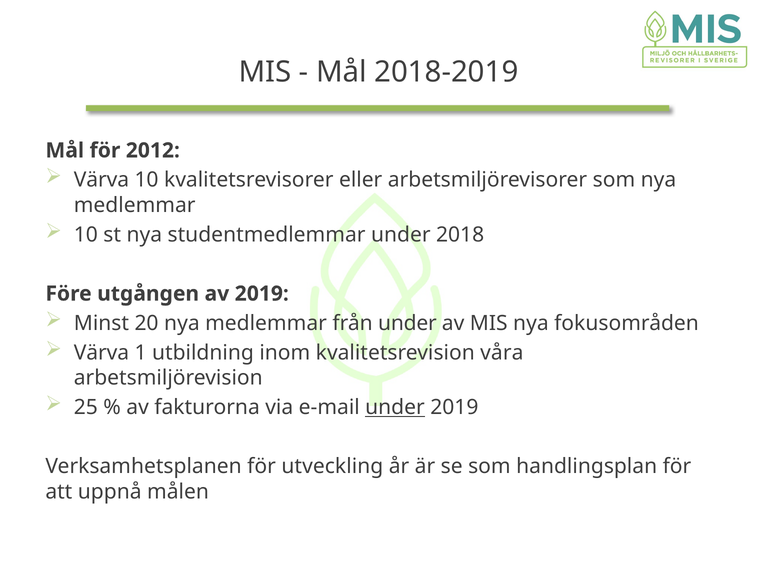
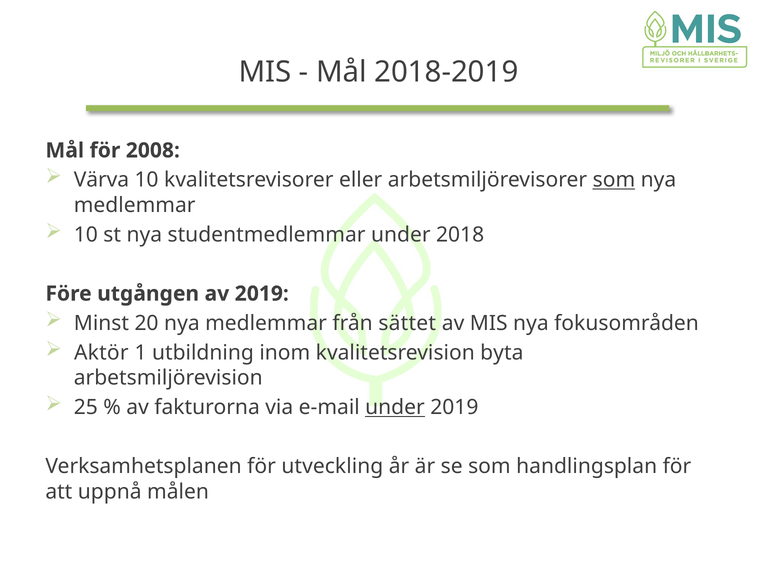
2012: 2012 -> 2008
som at (614, 180) underline: none -> present
från under: under -> sättet
Värva at (101, 353): Värva -> Aktör
våra: våra -> byta
